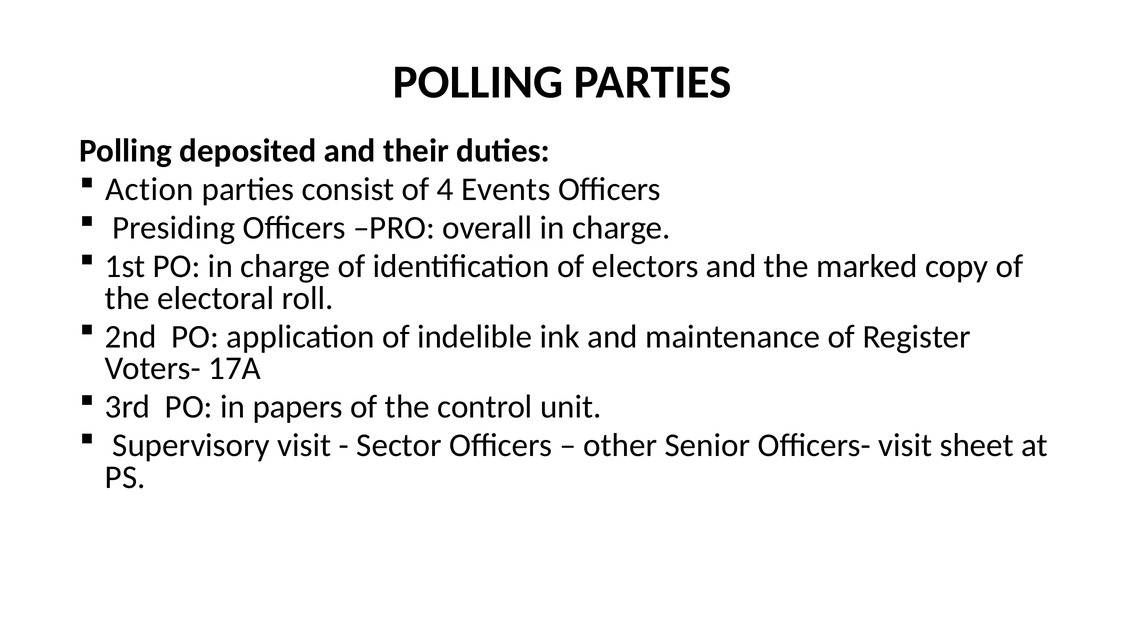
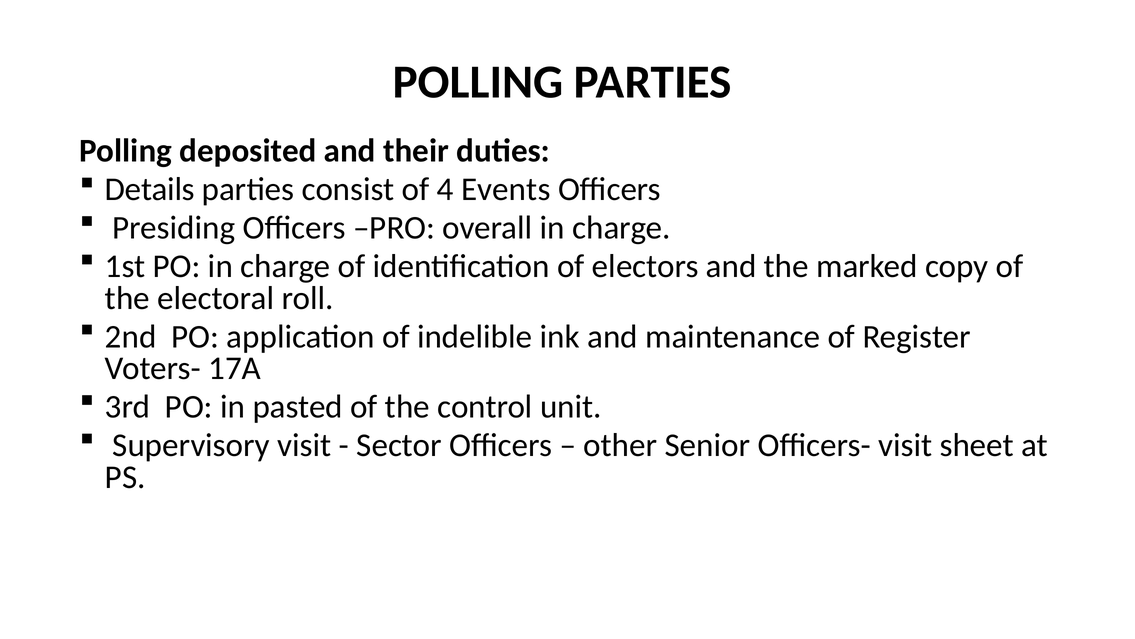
Action: Action -> Details
papers: papers -> pasted
